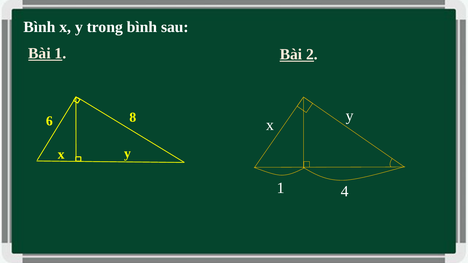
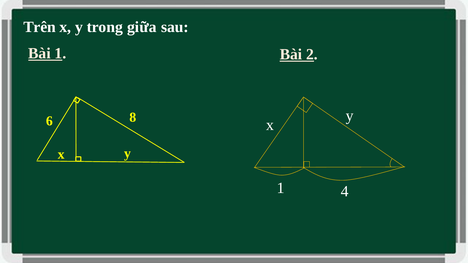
Bình at (39, 27): Bình -> Trên
trong bình: bình -> giữa
